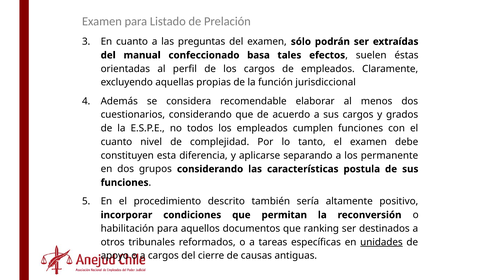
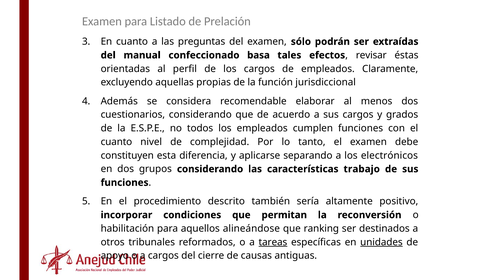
suelen: suelen -> revisar
permanente: permanente -> electrónicos
postula: postula -> trabajo
documentos: documentos -> alineándose
tareas underline: none -> present
